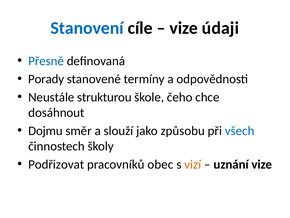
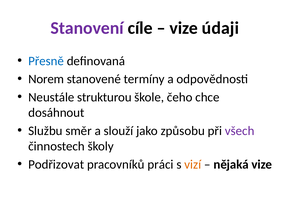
Stanovení colour: blue -> purple
Porady: Porady -> Norem
Dojmu: Dojmu -> Službu
všech colour: blue -> purple
obec: obec -> práci
uznání: uznání -> nějaká
